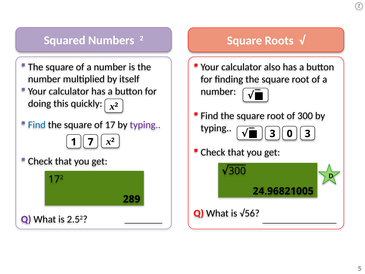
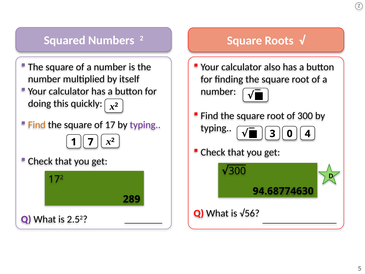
Find at (37, 125) colour: blue -> orange
0 3: 3 -> 4
24.96821005: 24.96821005 -> 94.68774630
